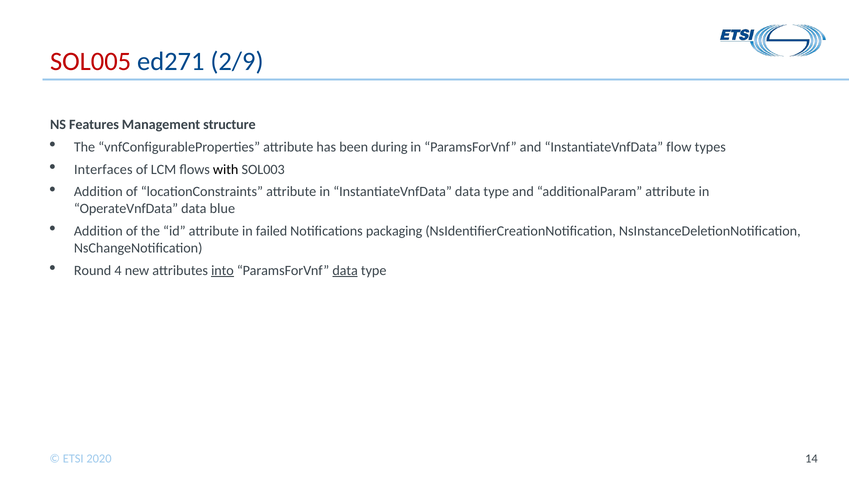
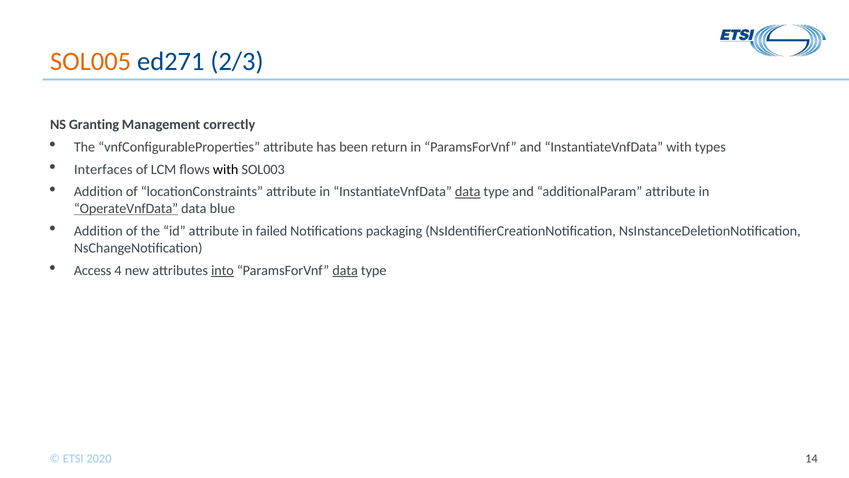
SOL005 colour: red -> orange
2/9: 2/9 -> 2/3
Features: Features -> Granting
structure: structure -> correctly
during: during -> return
InstantiateVnfData flow: flow -> with
data at (468, 192) underline: none -> present
OperateVnfData underline: none -> present
Round: Round -> Access
